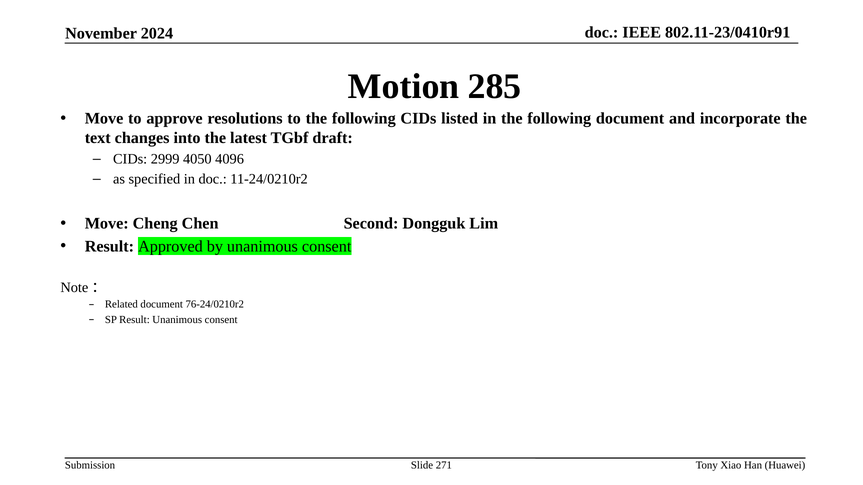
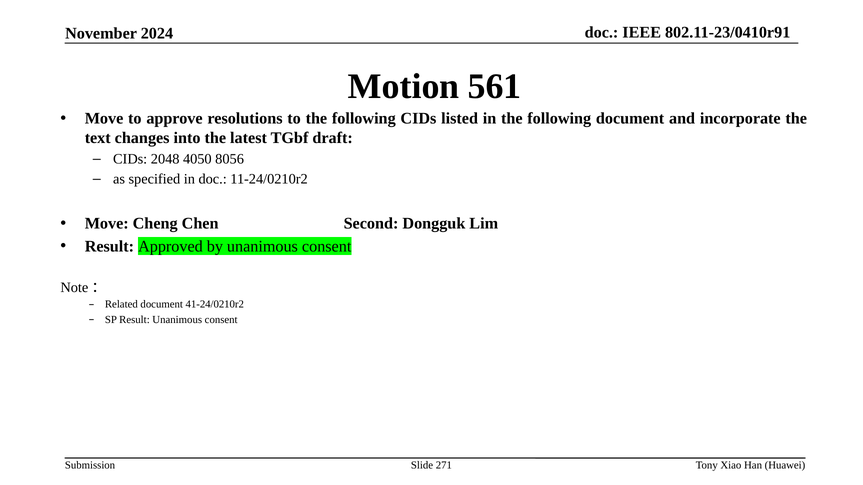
285: 285 -> 561
2999: 2999 -> 2048
4096: 4096 -> 8056
76-24/0210r2: 76-24/0210r2 -> 41-24/0210r2
